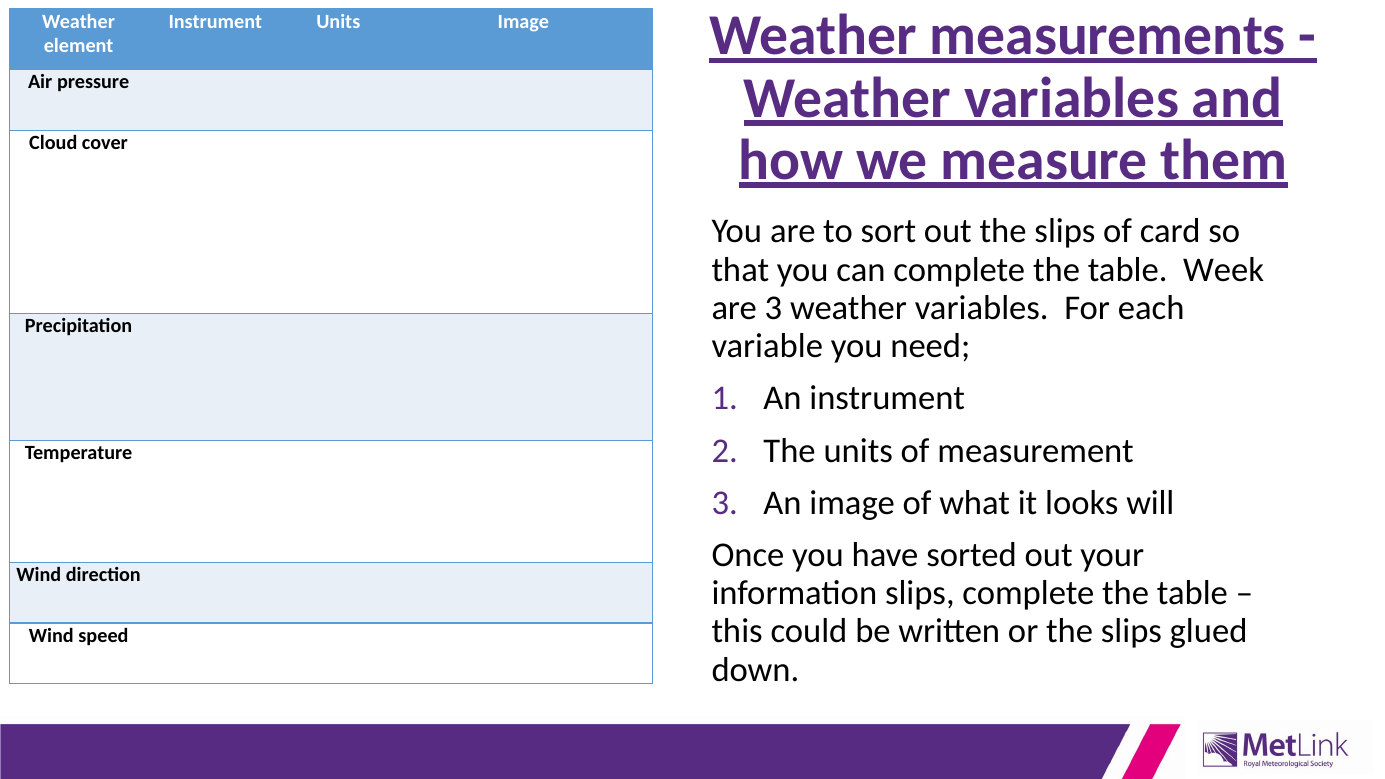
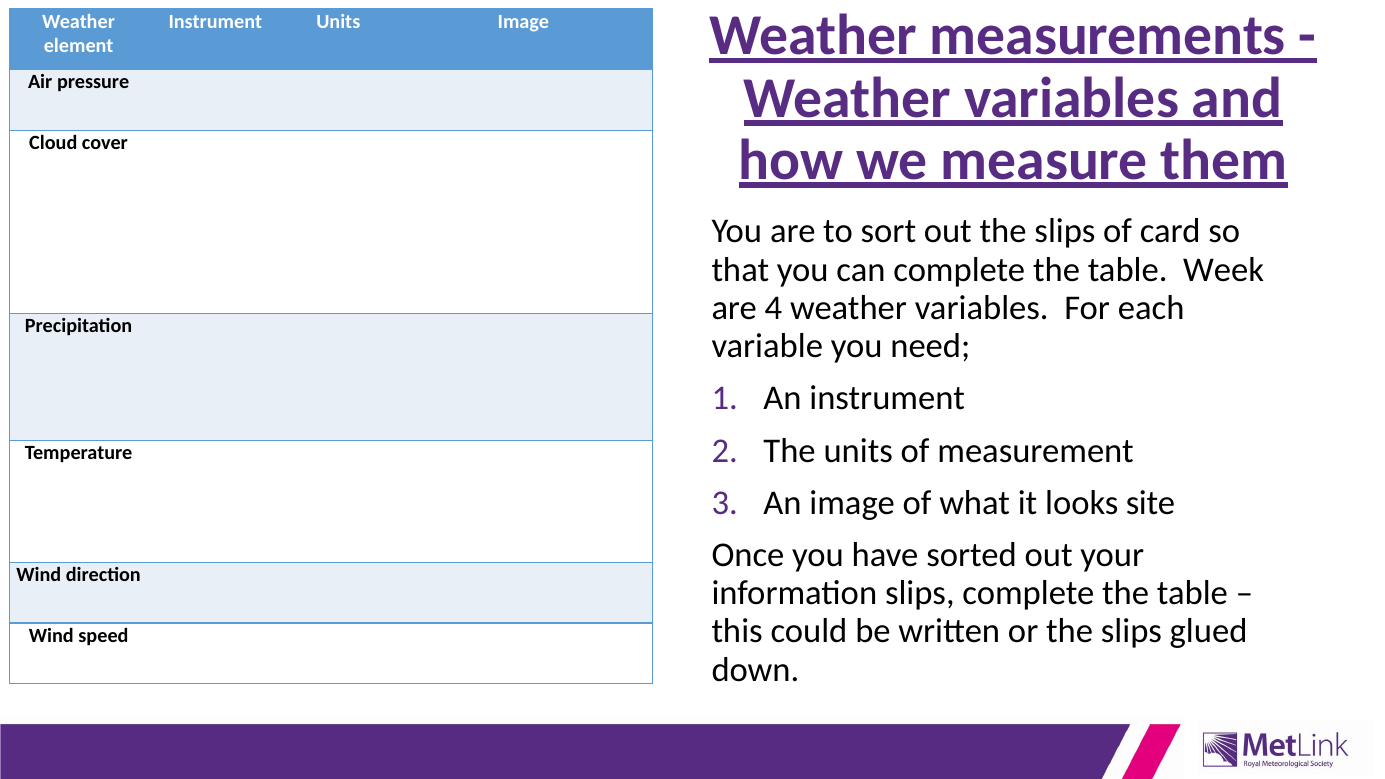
are 3: 3 -> 4
will: will -> site
